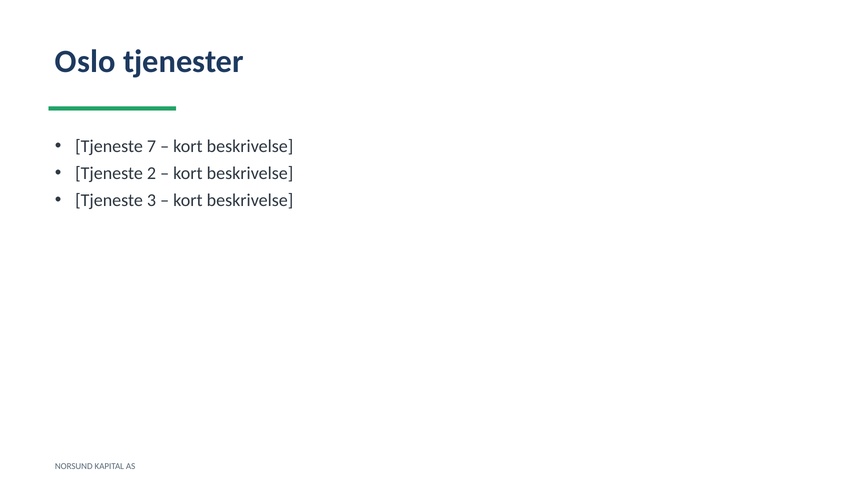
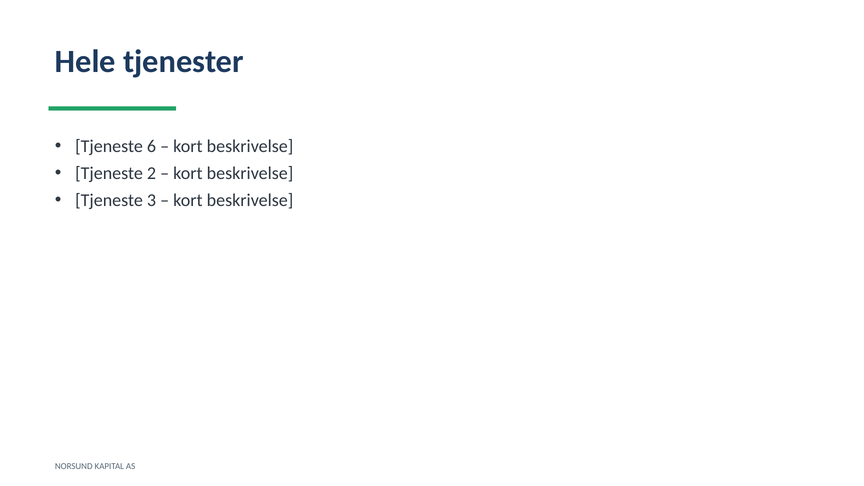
Oslo: Oslo -> Hele
7: 7 -> 6
